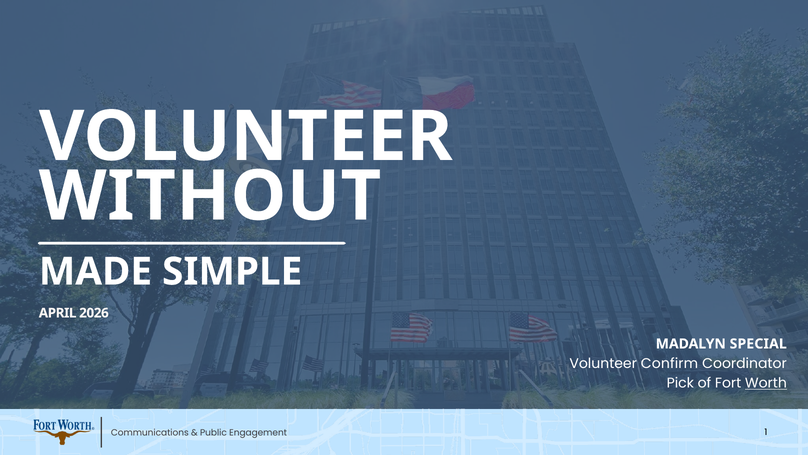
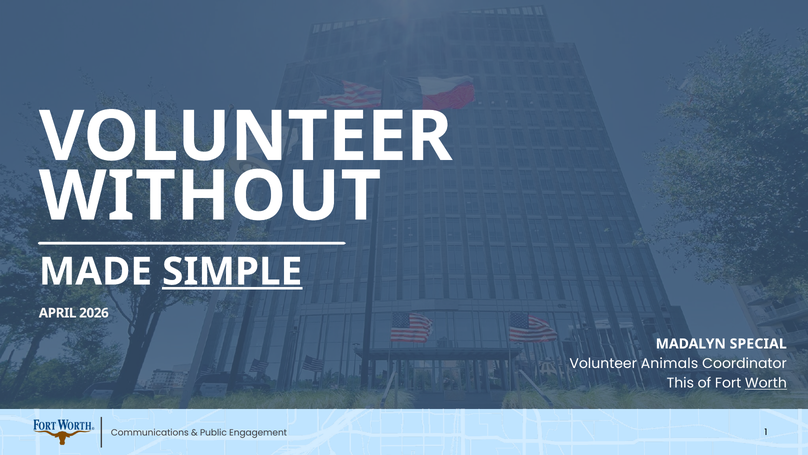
SIMPLE underline: none -> present
Confirm: Confirm -> Animals
Pick: Pick -> This
